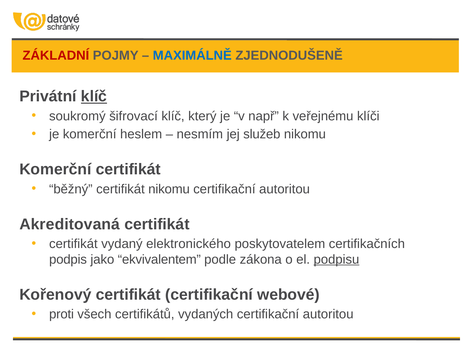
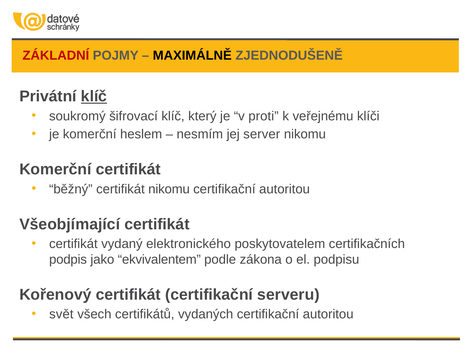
MAXIMÁLNĚ colour: blue -> black
např: např -> proti
služeb: služeb -> server
Akreditovaná: Akreditovaná -> Všeobjímající
podpisu underline: present -> none
webové: webové -> serveru
proti: proti -> svět
